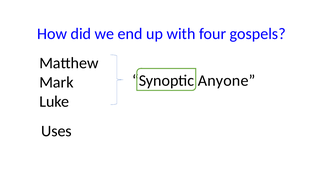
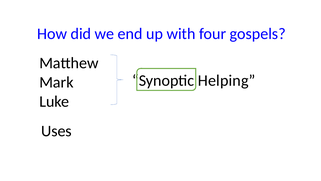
Anyone: Anyone -> Helping
